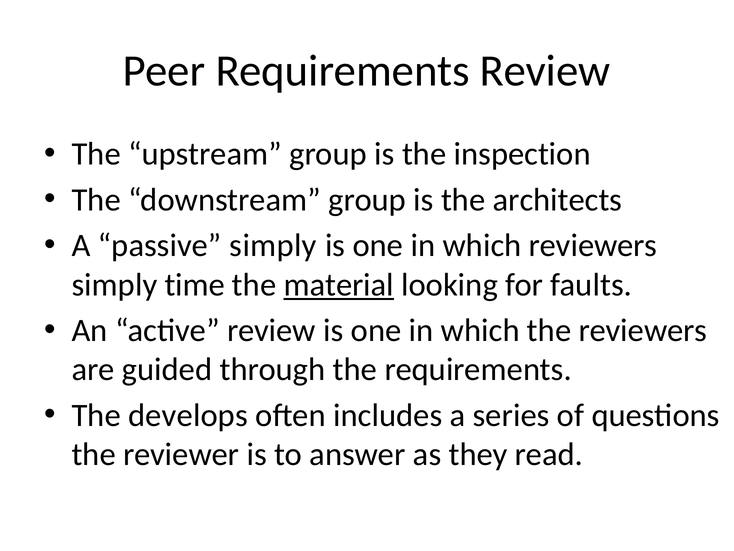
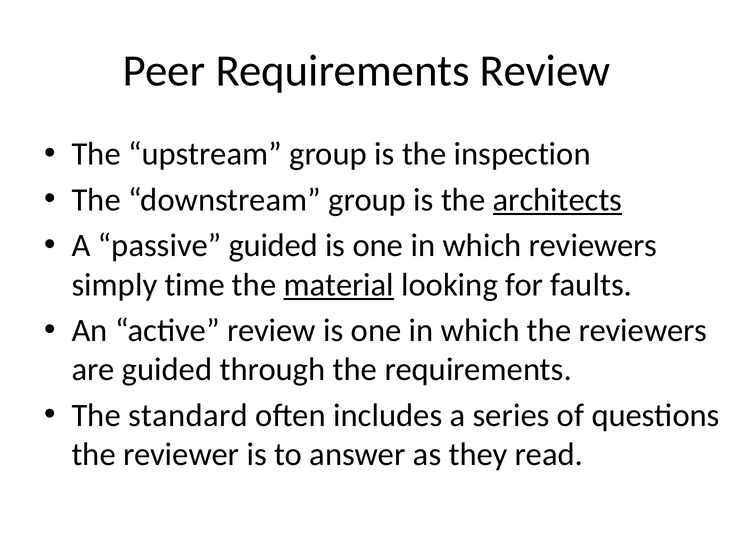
architects underline: none -> present
passive simply: simply -> guided
develops: develops -> standard
